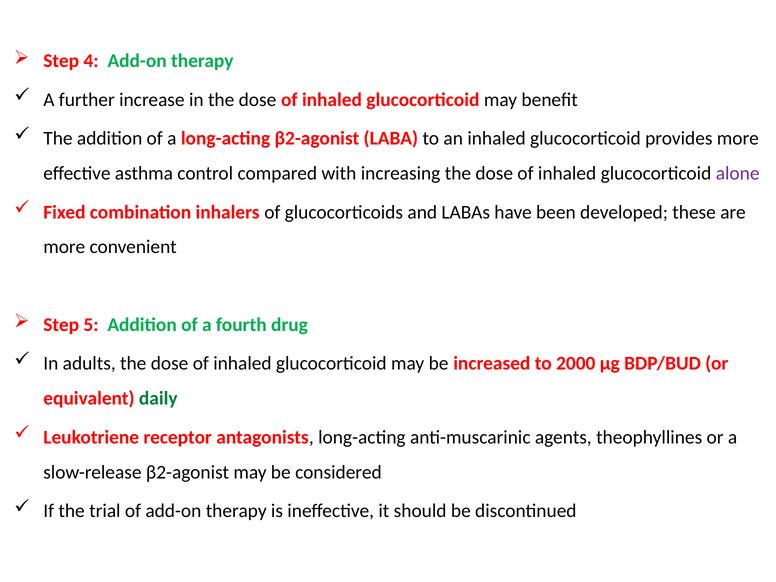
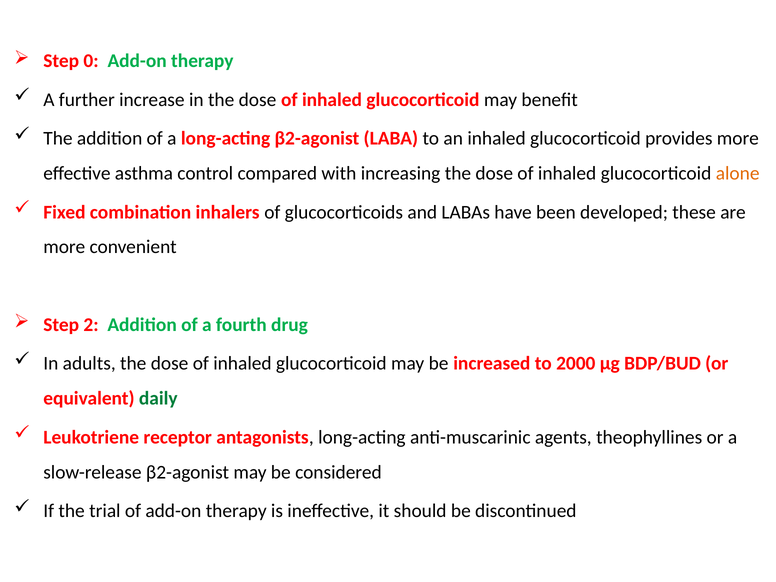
4: 4 -> 0
alone colour: purple -> orange
5: 5 -> 2
